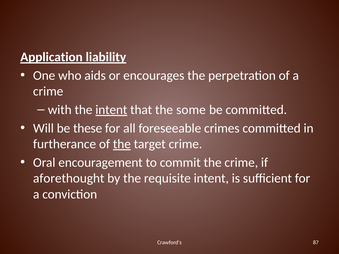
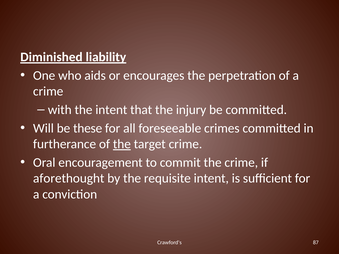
Application: Application -> Diminished
intent at (111, 110) underline: present -> none
some: some -> injury
